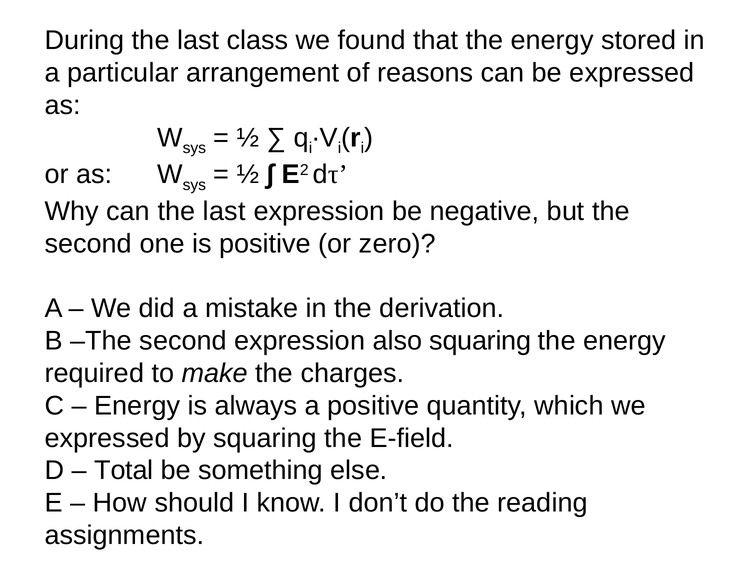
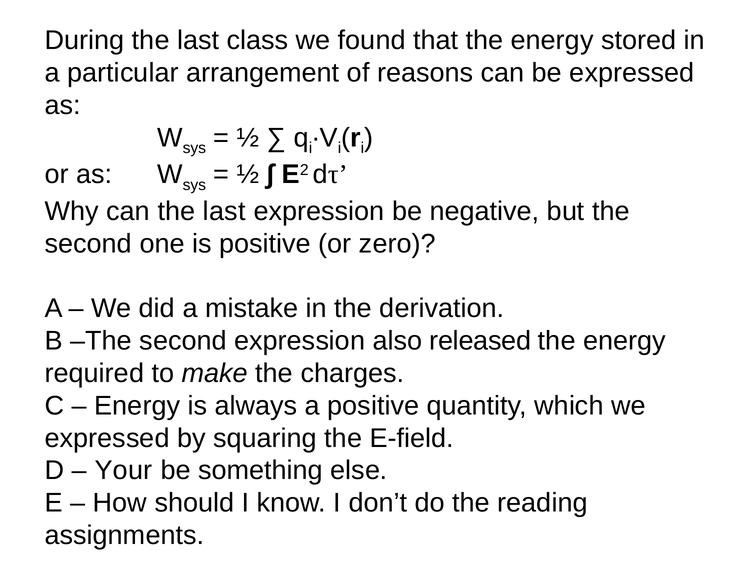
also squaring: squaring -> released
Total: Total -> Your
